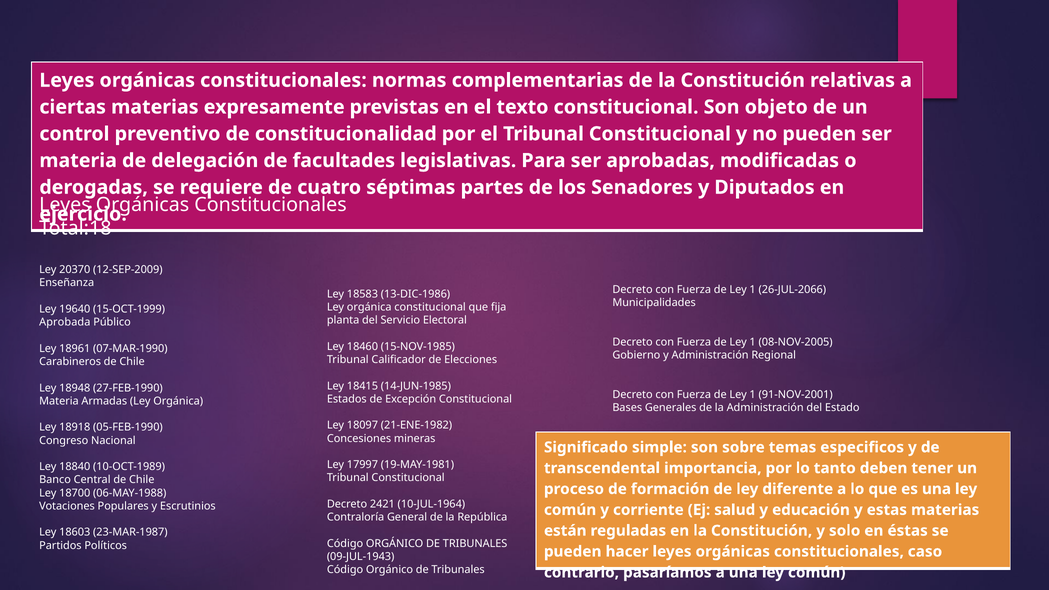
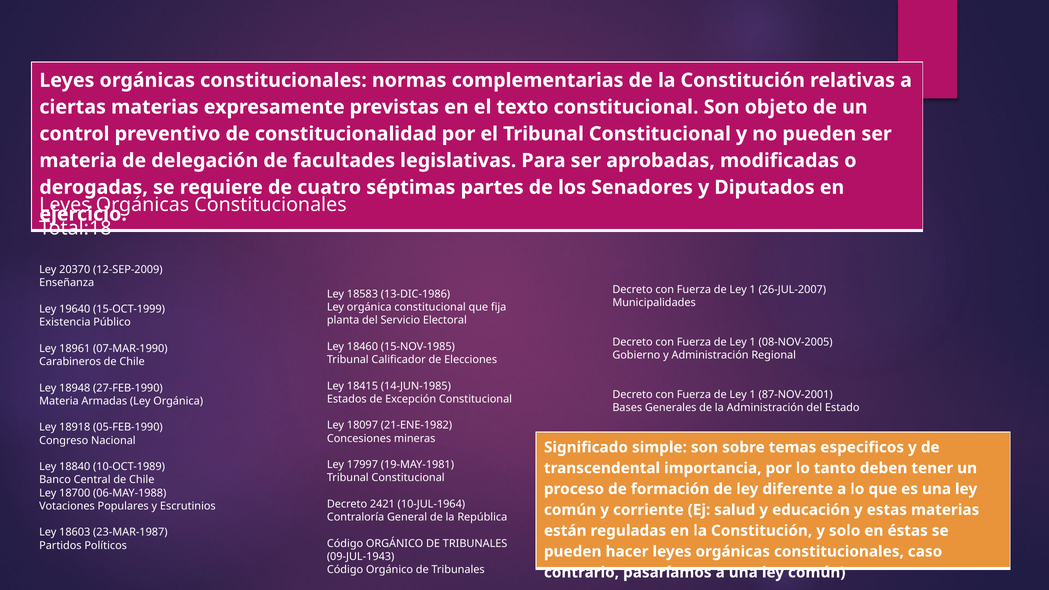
26-JUL-2066: 26-JUL-2066 -> 26-JUL-2007
Aprobada: Aprobada -> Existencia
91-NOV-2001: 91-NOV-2001 -> 87-NOV-2001
